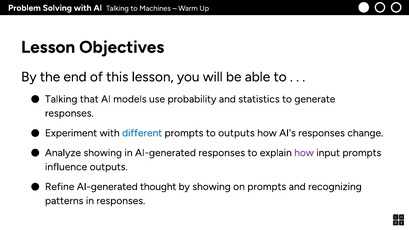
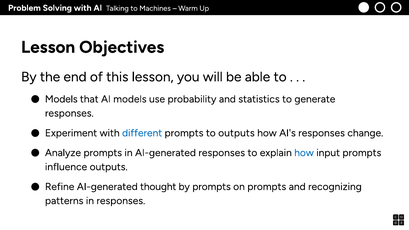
Talking at (61, 99): Talking -> Models
Analyze showing: showing -> prompts
how at (304, 153) colour: purple -> blue
by showing: showing -> prompts
